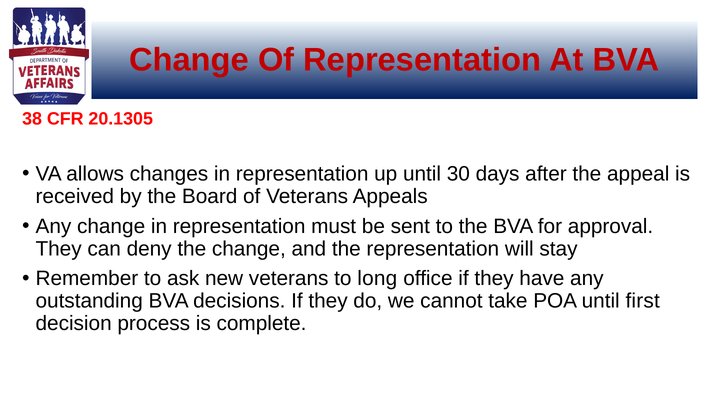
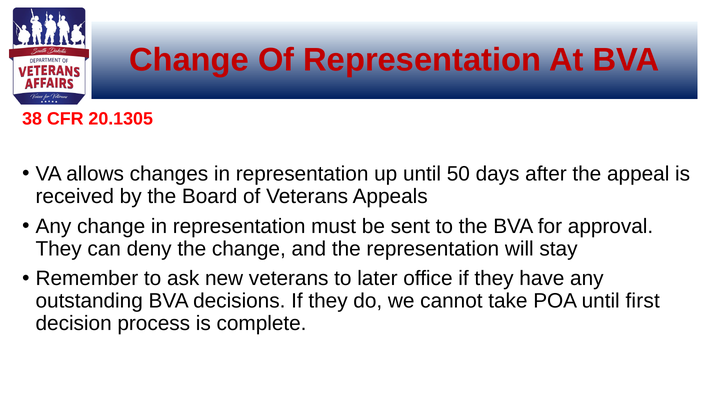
30: 30 -> 50
long: long -> later
